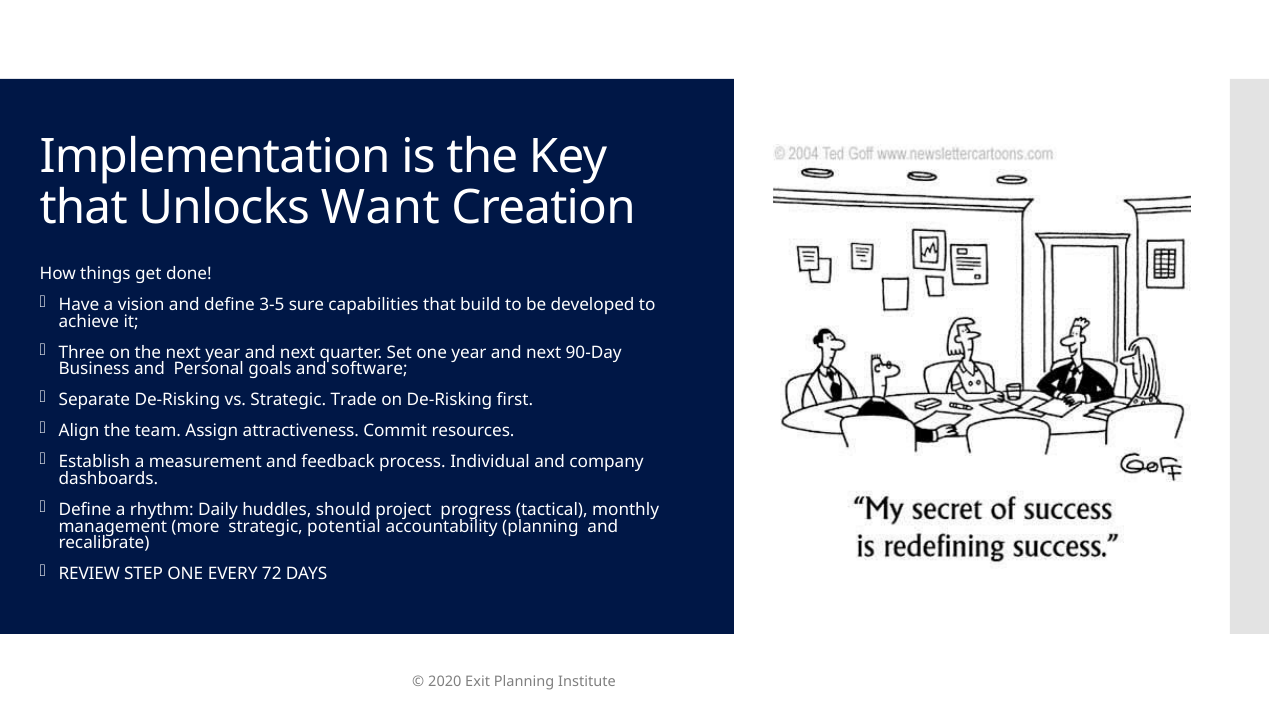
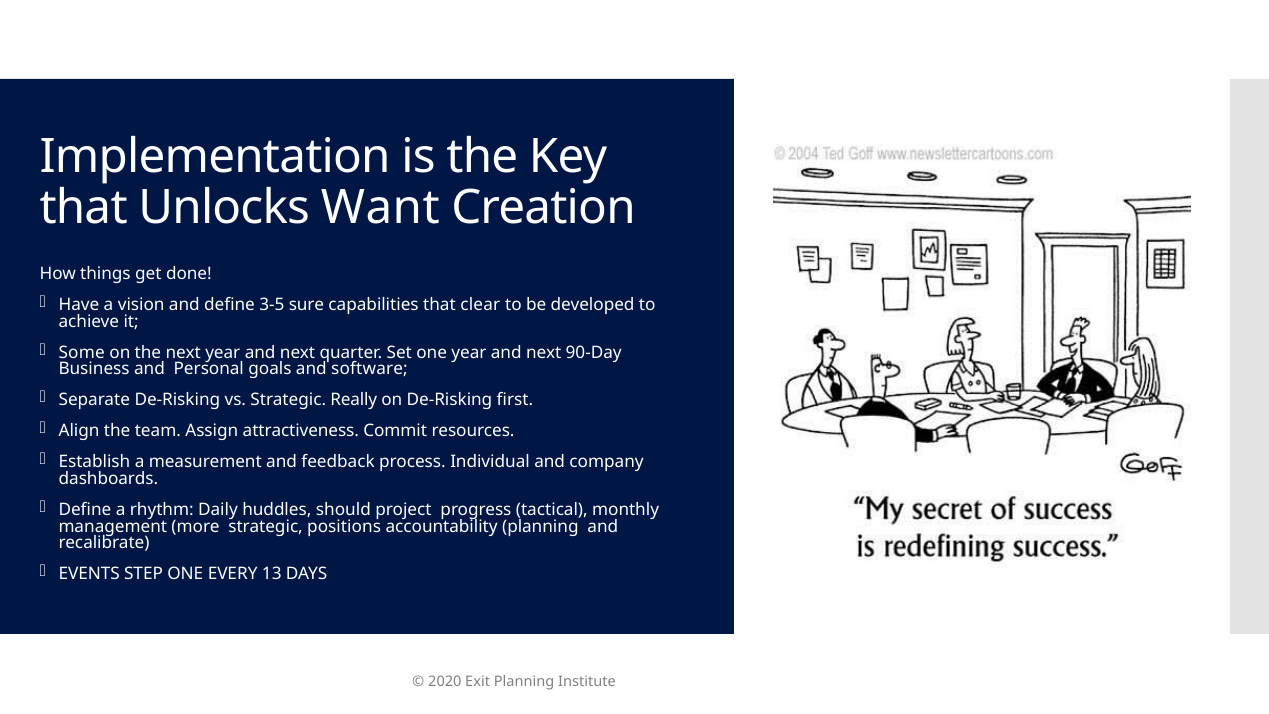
build: build -> clear
Three: Three -> Some
Trade: Trade -> Really
potential: potential -> positions
REVIEW: REVIEW -> EVENTS
72: 72 -> 13
